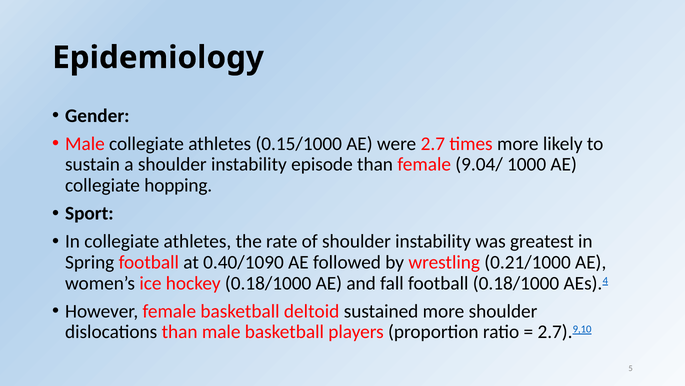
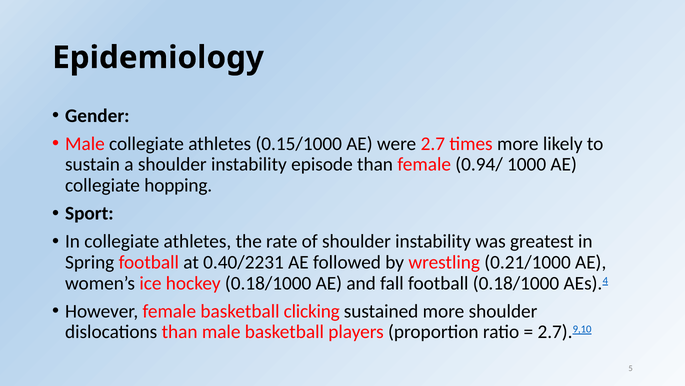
9.04/: 9.04/ -> 0.94/
0.40/1090: 0.40/1090 -> 0.40/2231
deltoid: deltoid -> clicking
